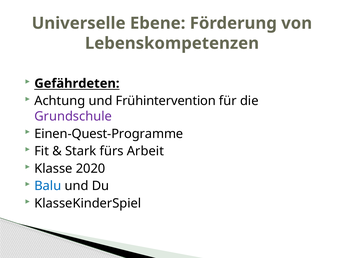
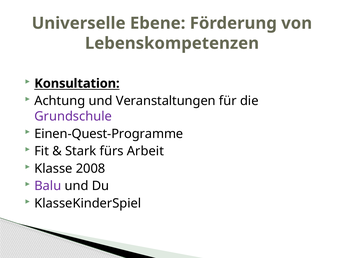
Gefährdeten: Gefährdeten -> Konsultation
Frühintervention: Frühintervention -> Veranstaltungen
2020: 2020 -> 2008
Balu colour: blue -> purple
